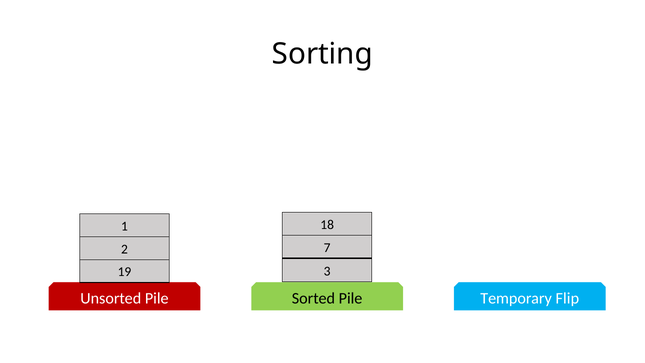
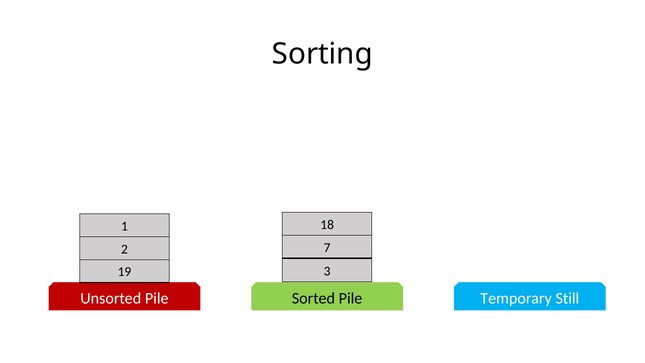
Flip: Flip -> Still
